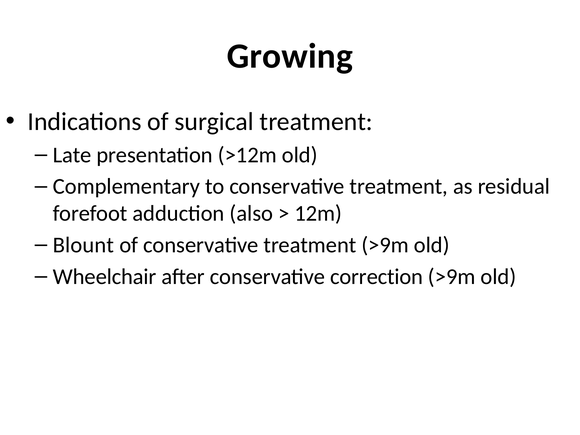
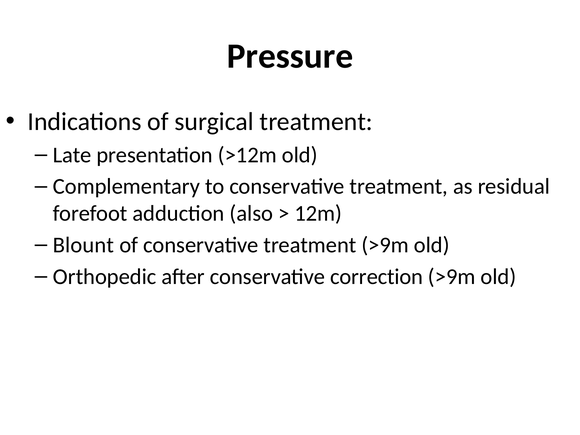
Growing: Growing -> Pressure
Wheelchair: Wheelchair -> Orthopedic
